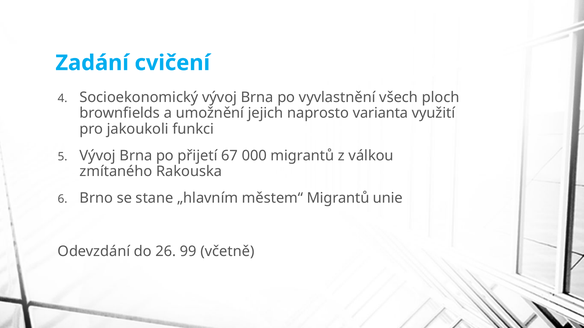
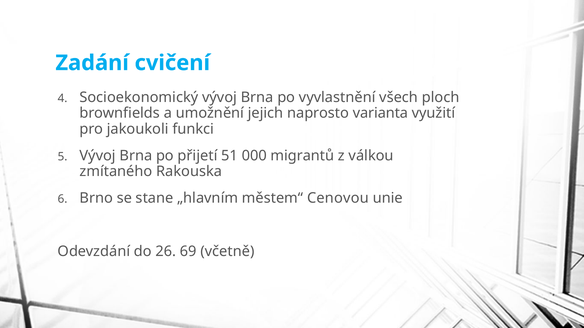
67: 67 -> 51
městem“ Migrantů: Migrantů -> Cenovou
99: 99 -> 69
